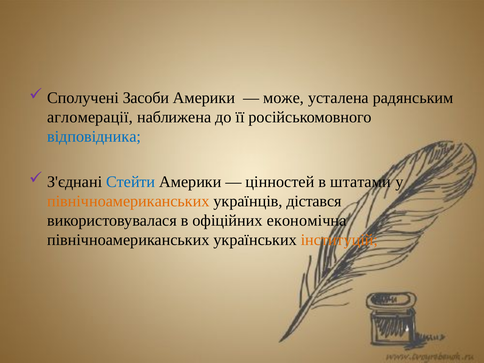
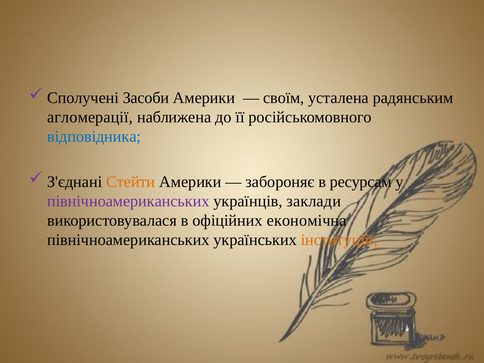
може: може -> своїм
Стейти colour: blue -> orange
цінностей: цінностей -> забороняє
штатами: штатами -> ресурсам
північноамериканських at (128, 201) colour: orange -> purple
дістався: дістався -> заклади
